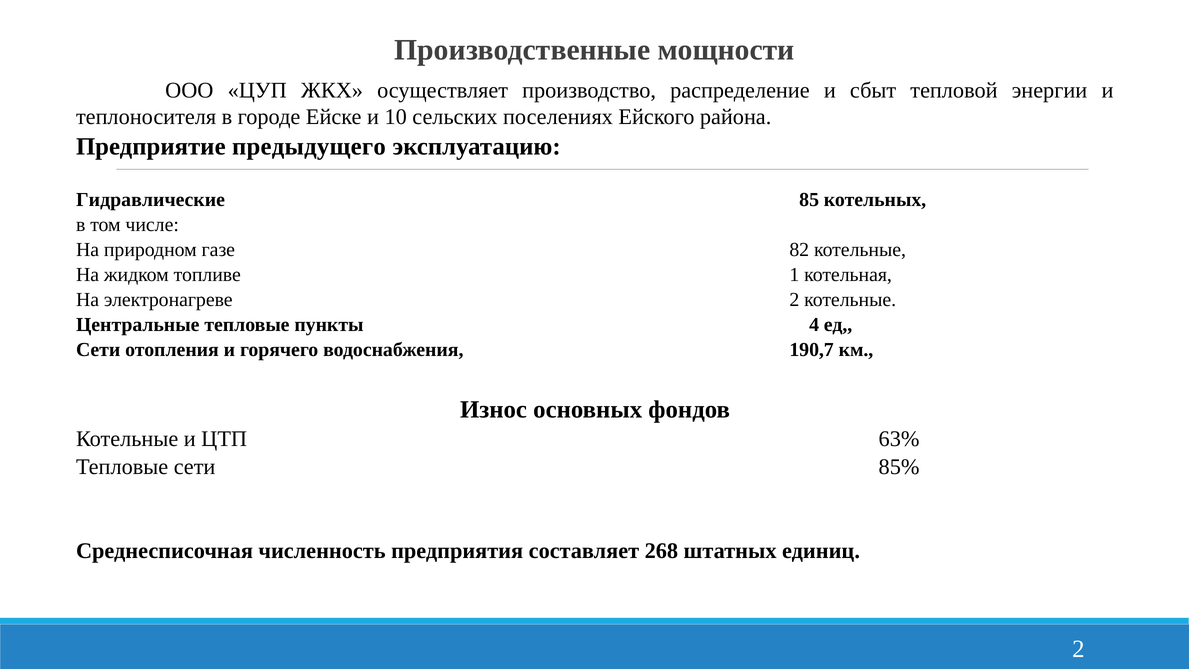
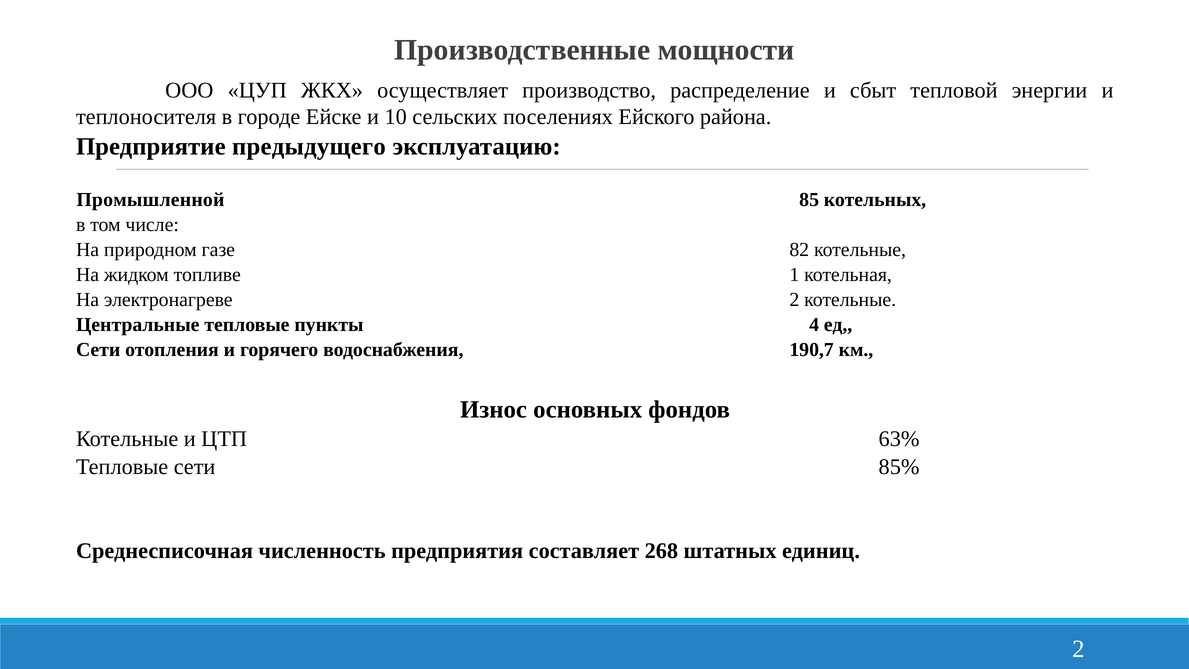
Гидравлические: Гидравлические -> Промышленной
